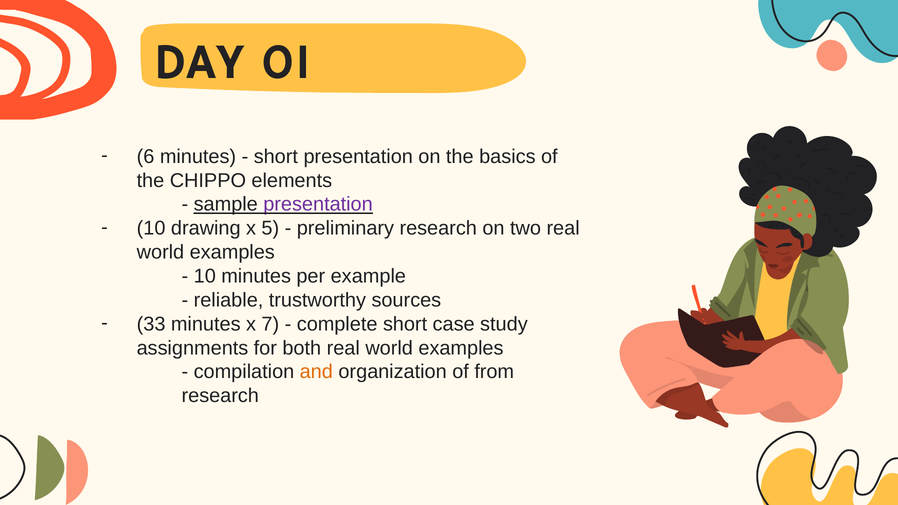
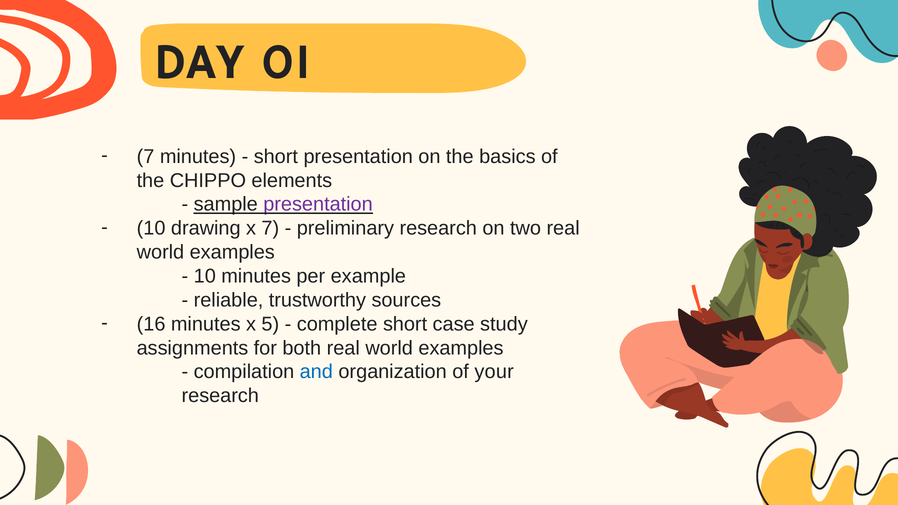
6 at (146, 157): 6 -> 7
x 5: 5 -> 7
33: 33 -> 16
7: 7 -> 5
and colour: orange -> blue
from: from -> your
